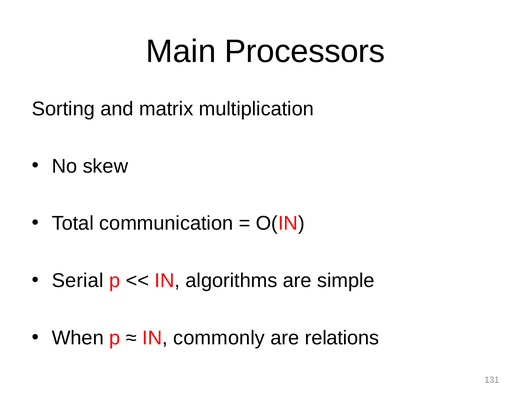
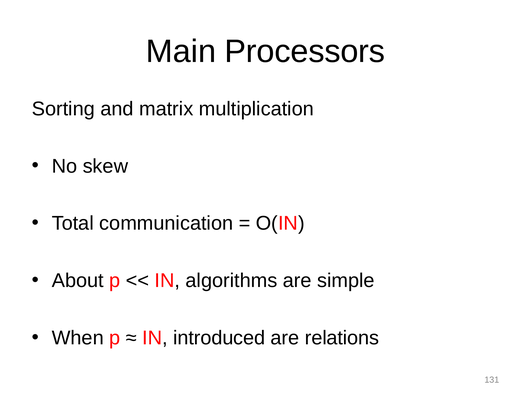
Serial: Serial -> About
commonly: commonly -> introduced
